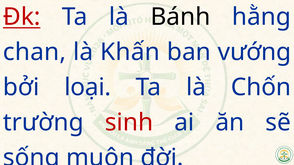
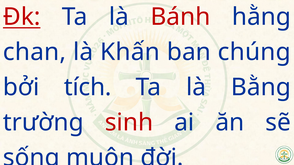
Bánh colour: black -> red
vướng: vướng -> chúng
loại: loại -> tích
Chốn: Chốn -> Bằng
